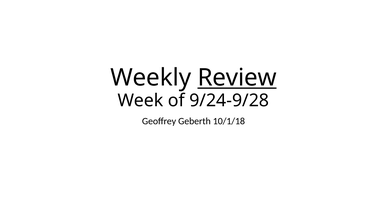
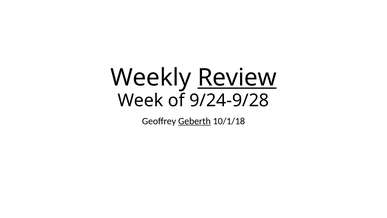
Geberth underline: none -> present
